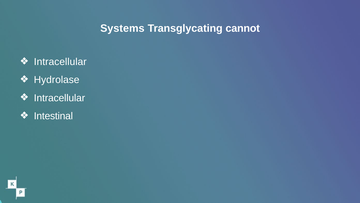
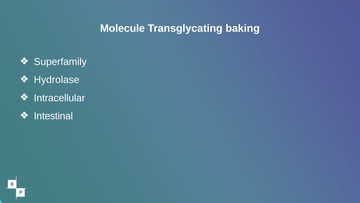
Systems: Systems -> Molecule
cannot: cannot -> baking
Intracellular at (60, 62): Intracellular -> Superfamily
